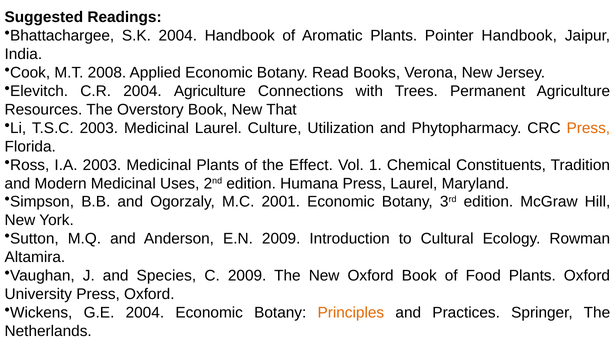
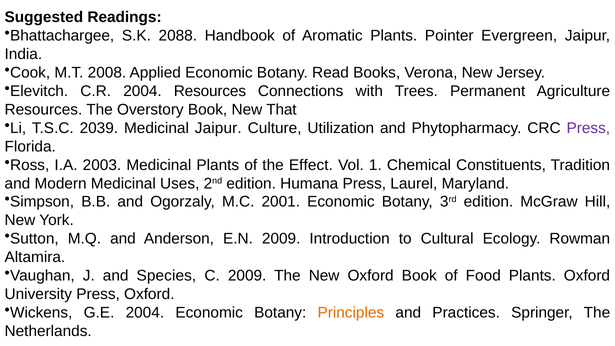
S.K 2004: 2004 -> 2088
Pointer Handbook: Handbook -> Evergreen
2004 Agriculture: Agriculture -> Resources
T.S.C 2003: 2003 -> 2039
Medicinal Laurel: Laurel -> Jaipur
Press at (588, 128) colour: orange -> purple
